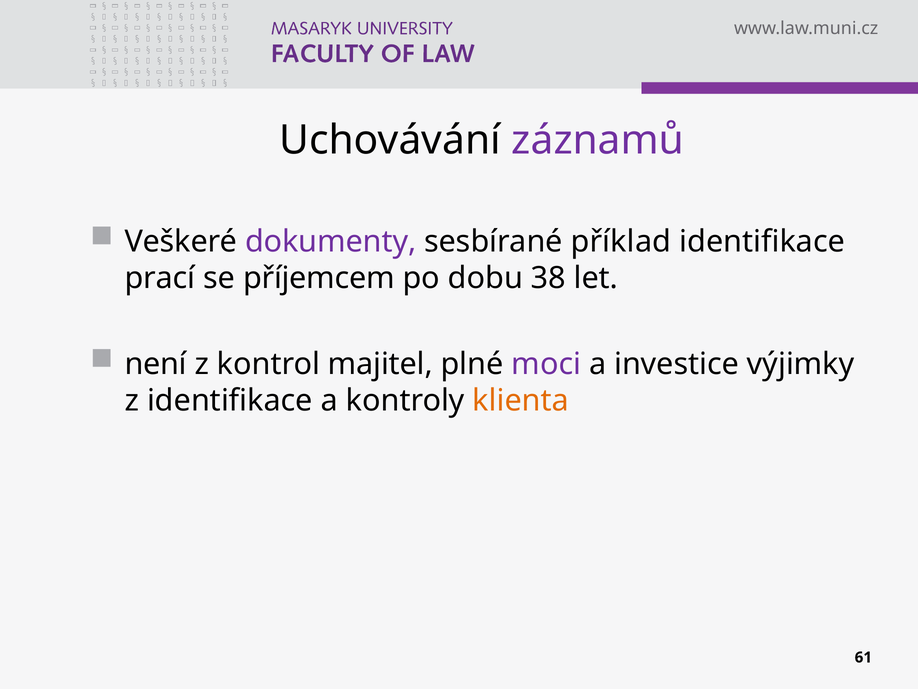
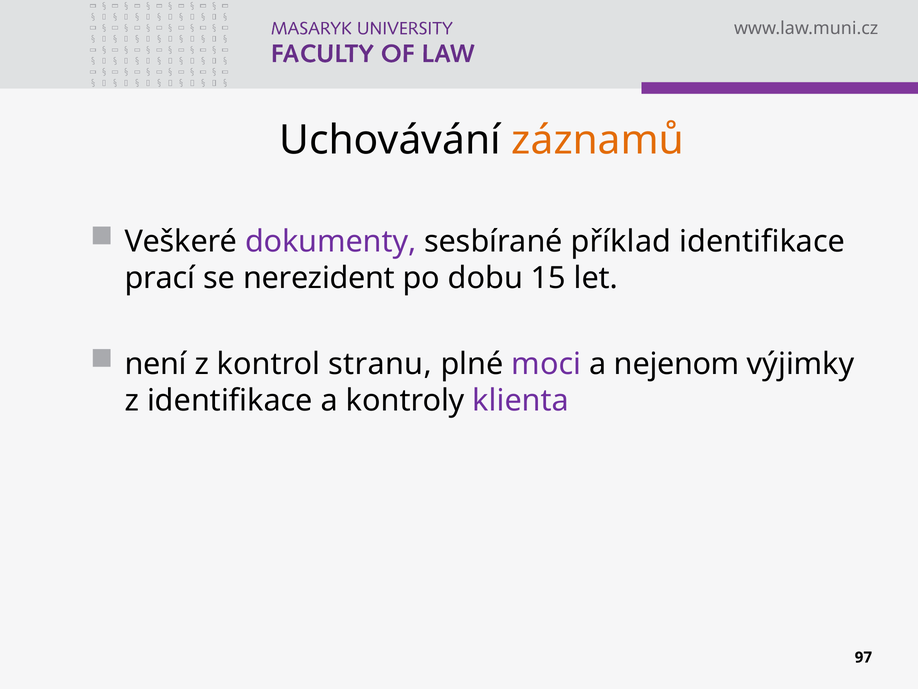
záznamů colour: purple -> orange
příjemcem: příjemcem -> nerezident
38: 38 -> 15
majitel: majitel -> stranu
investice: investice -> nejenom
klienta colour: orange -> purple
61: 61 -> 97
